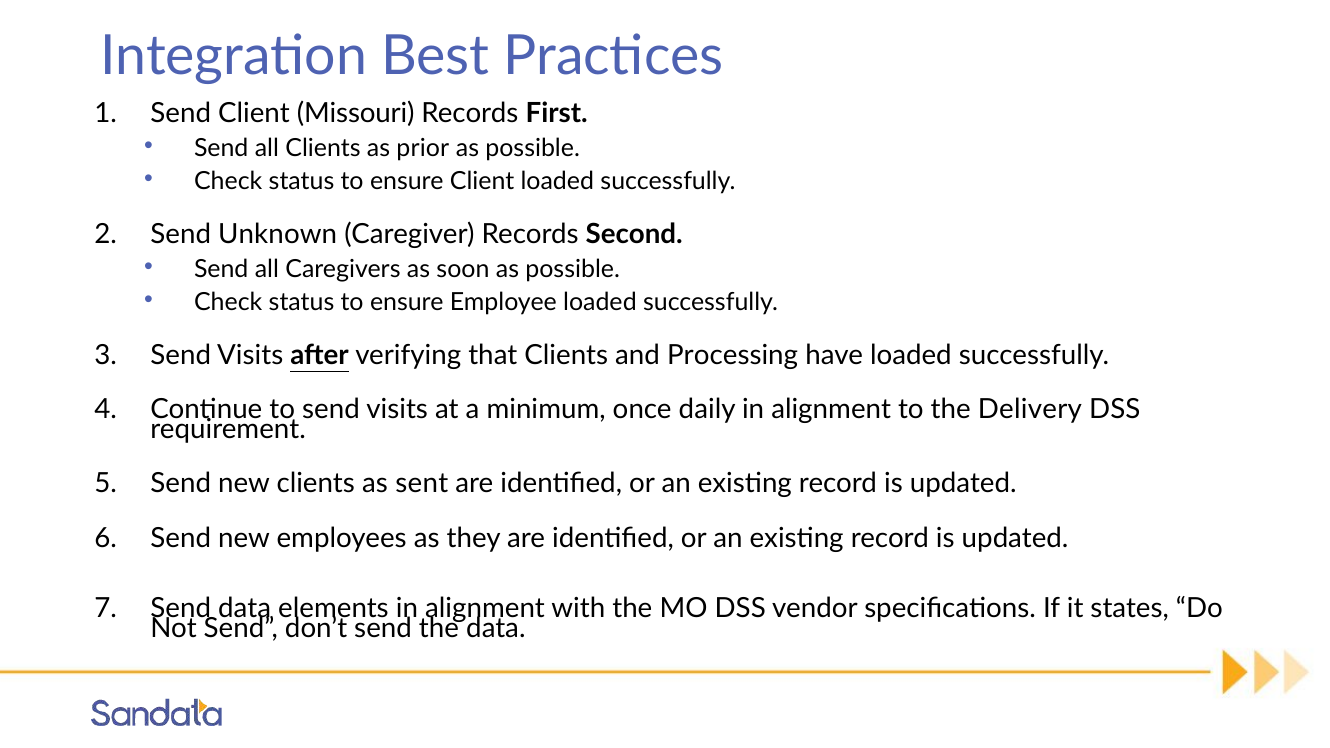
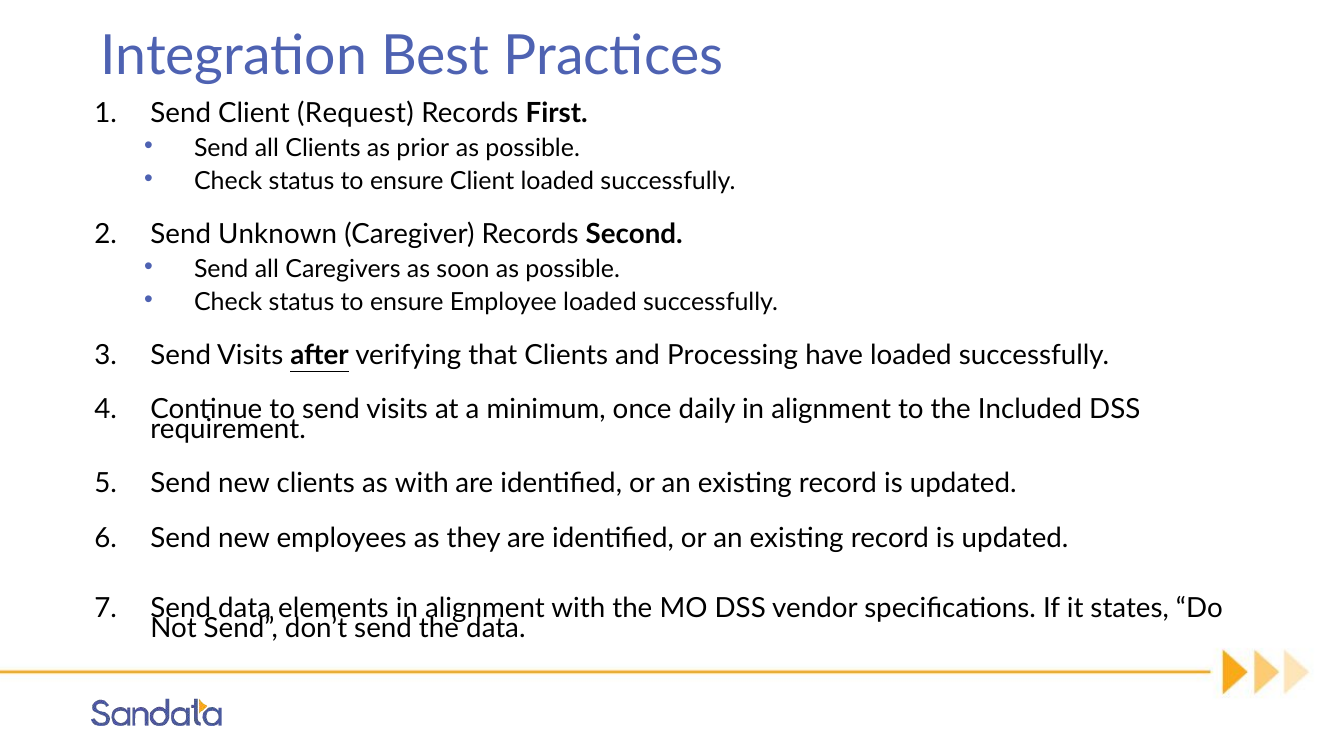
Missouri: Missouri -> Request
Delivery: Delivery -> Included
as sent: sent -> with
